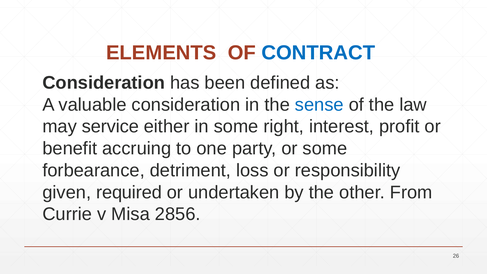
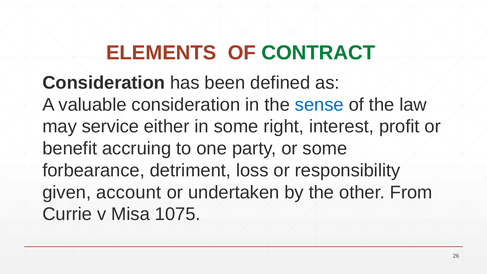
CONTRACT colour: blue -> green
required: required -> account
2856: 2856 -> 1075
